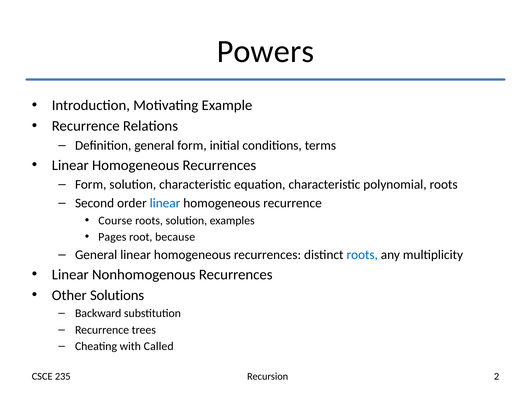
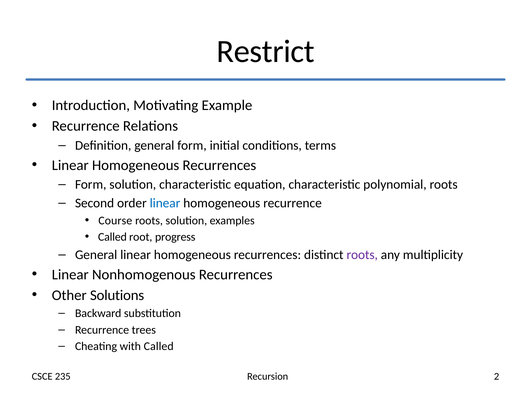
Powers: Powers -> Restrict
Pages at (112, 237): Pages -> Called
because: because -> progress
roots at (362, 255) colour: blue -> purple
